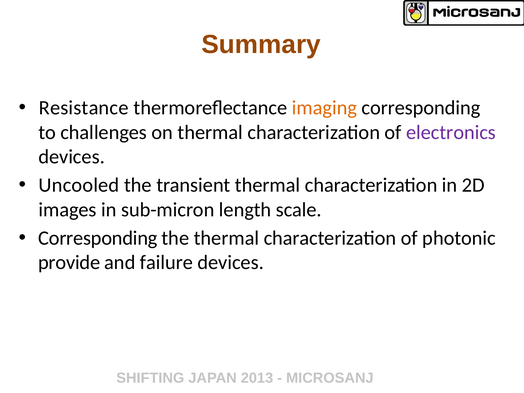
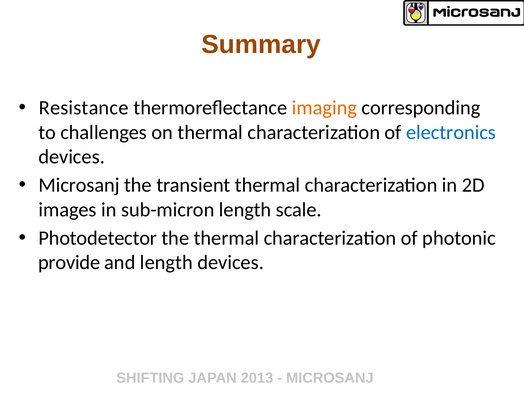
electronics colour: purple -> blue
Uncooled at (79, 185): Uncooled -> Microsanj
Corresponding at (98, 238): Corresponding -> Photodetector
and failure: failure -> length
